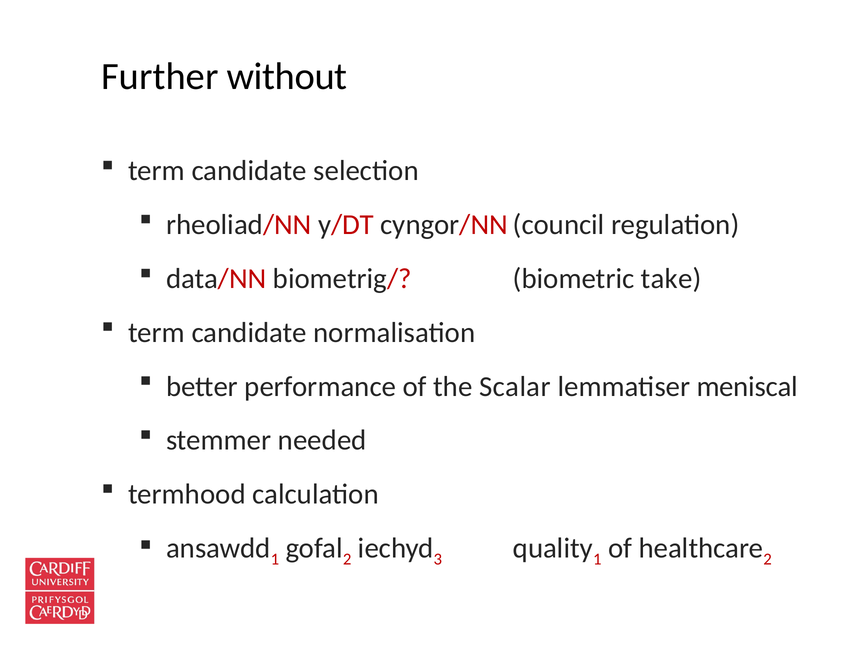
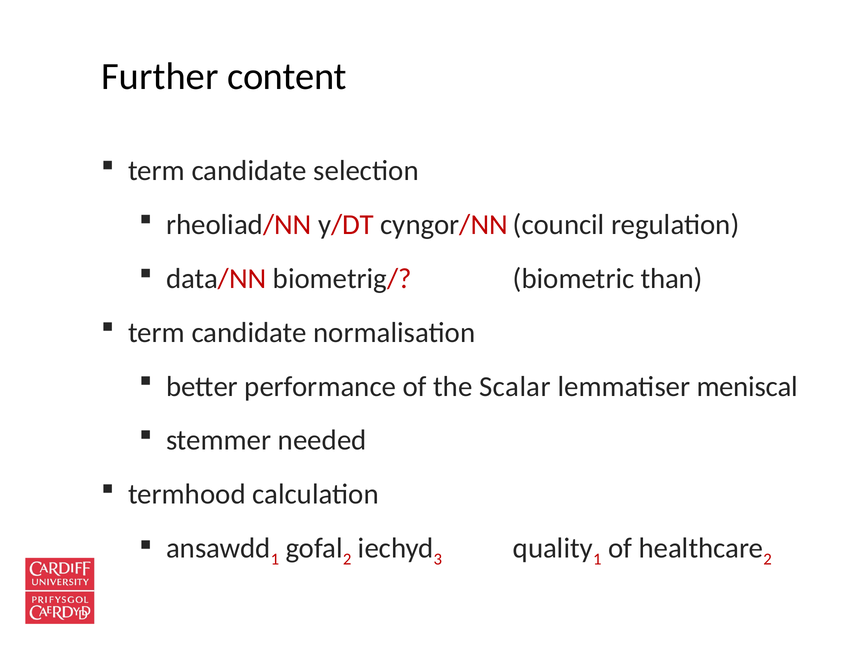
without: without -> content
take: take -> than
